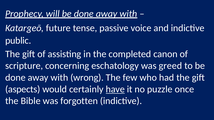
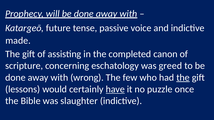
public: public -> made
the at (183, 78) underline: none -> present
aspects: aspects -> lessons
forgotten: forgotten -> slaughter
